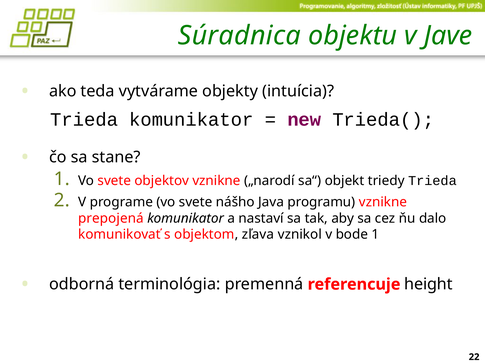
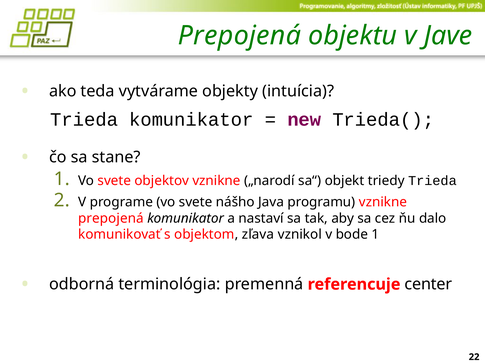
Súradnica at (239, 36): Súradnica -> Prepojená
height: height -> center
